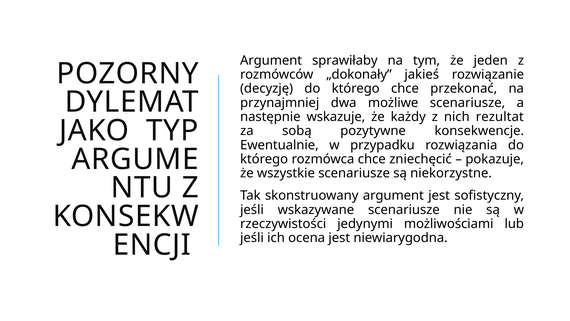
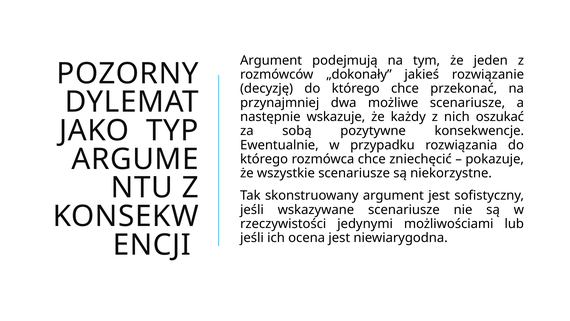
sprawiłaby: sprawiłaby -> podejmują
rezultat: rezultat -> oszukać
